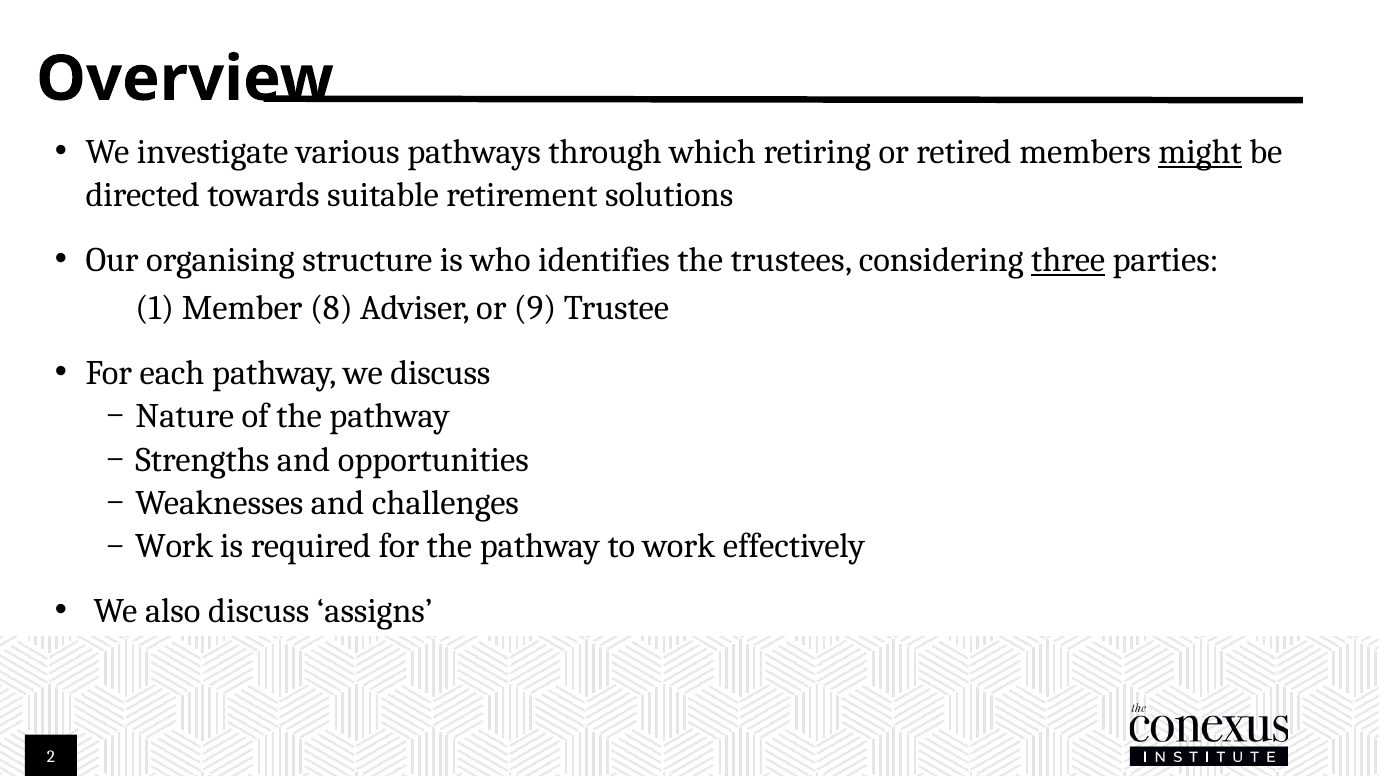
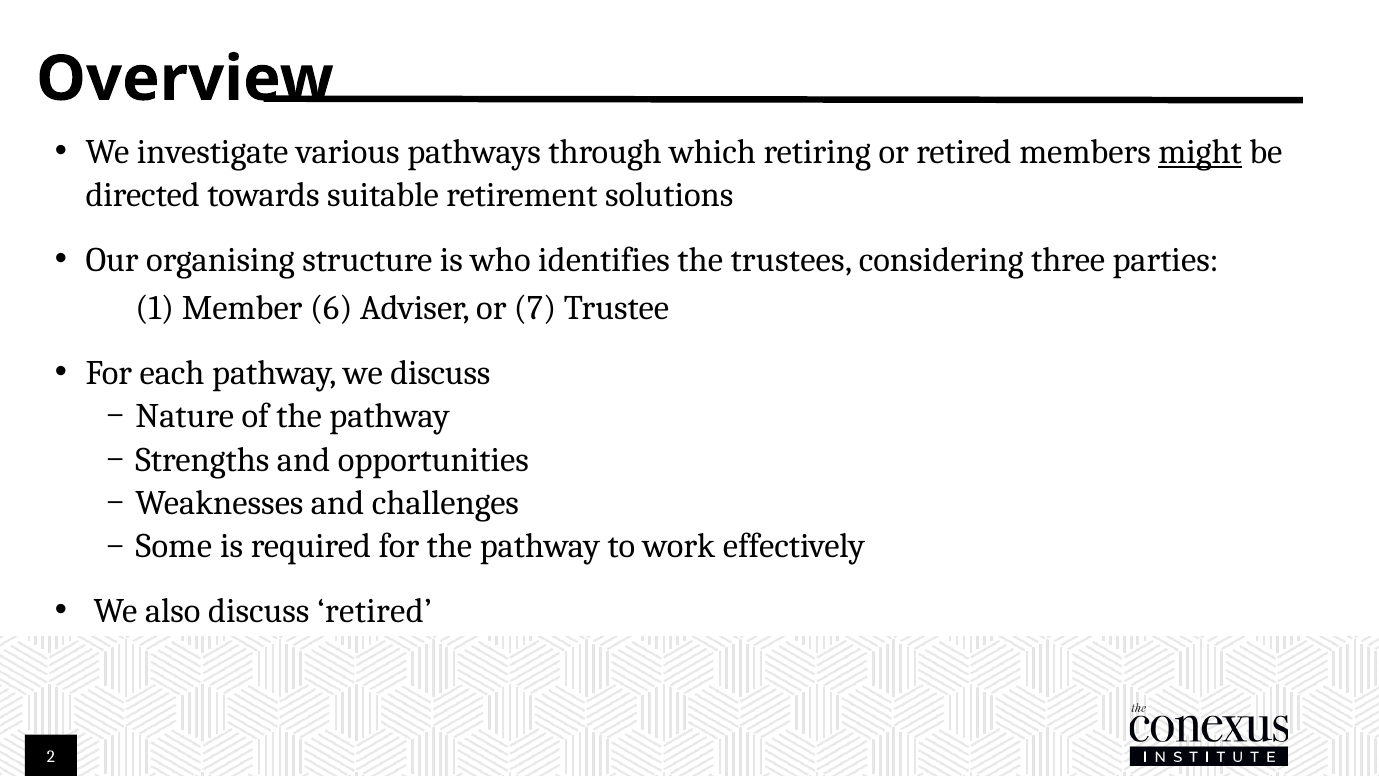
three underline: present -> none
8: 8 -> 6
9: 9 -> 7
Work at (174, 546): Work -> Some
discuss assigns: assigns -> retired
